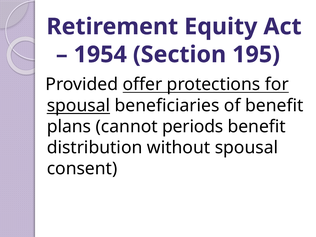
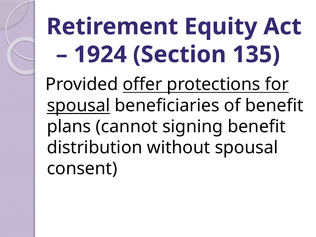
1954: 1954 -> 1924
195: 195 -> 135
periods: periods -> signing
